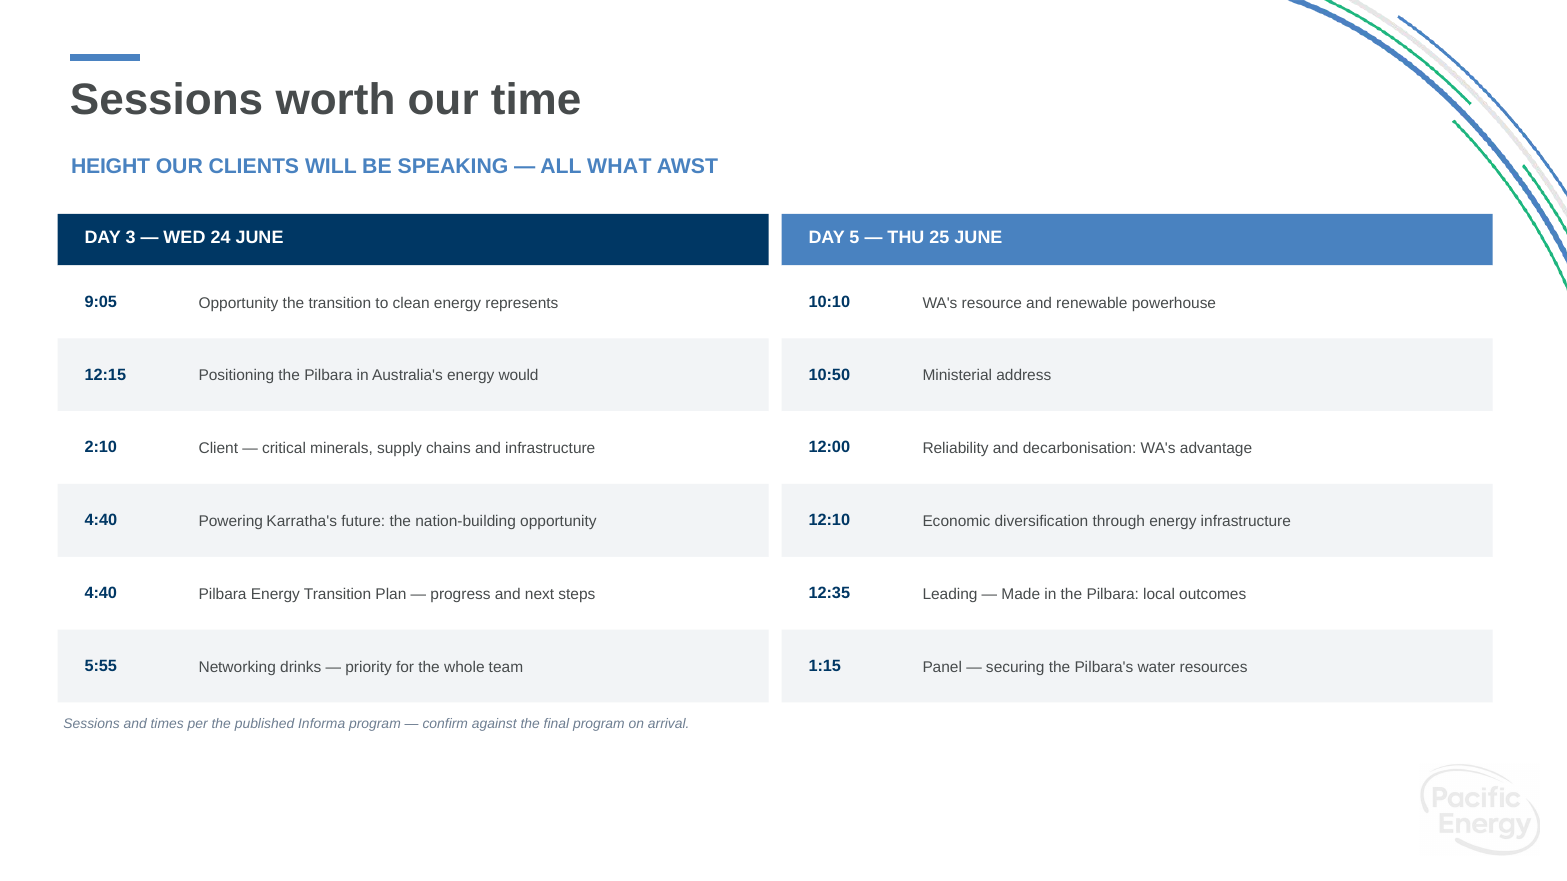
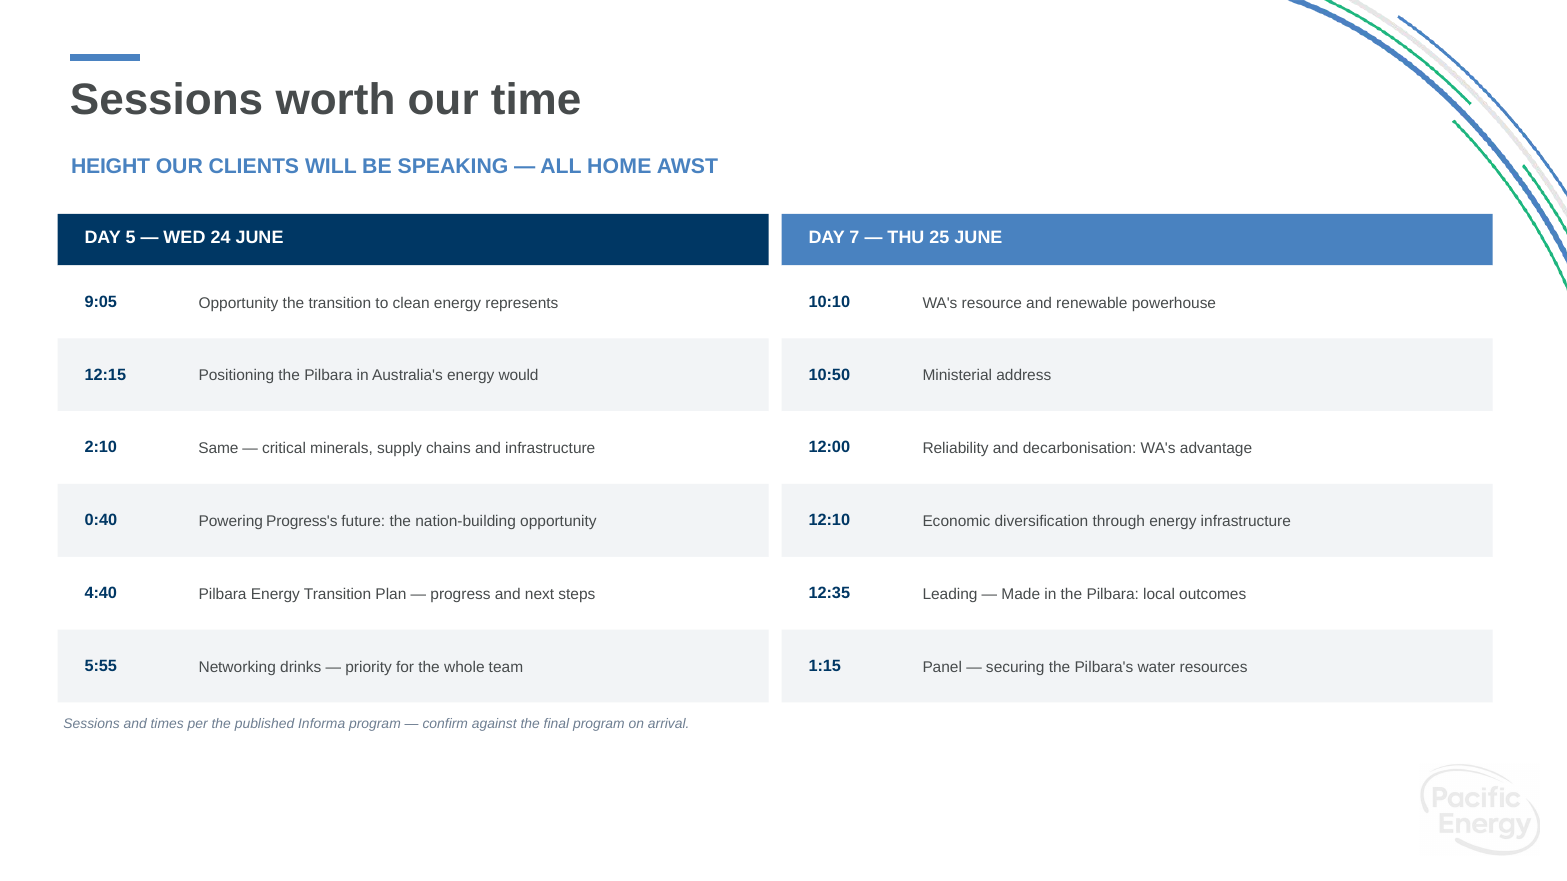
WHAT: WHAT -> HOME
3: 3 -> 5
5: 5 -> 7
Client: Client -> Same
4:40 at (101, 521): 4:40 -> 0:40
Karratha's: Karratha's -> Progress's
